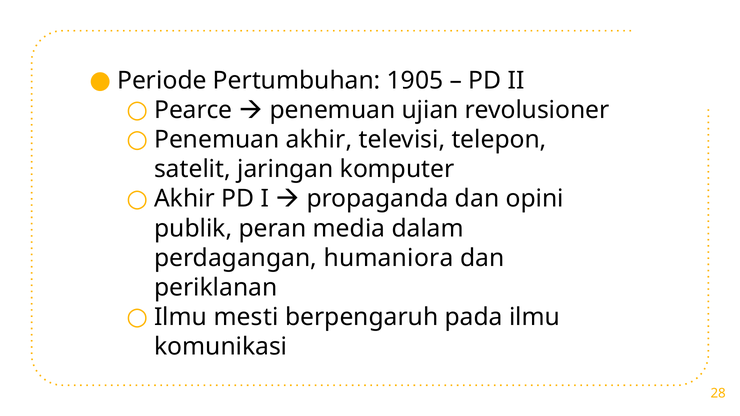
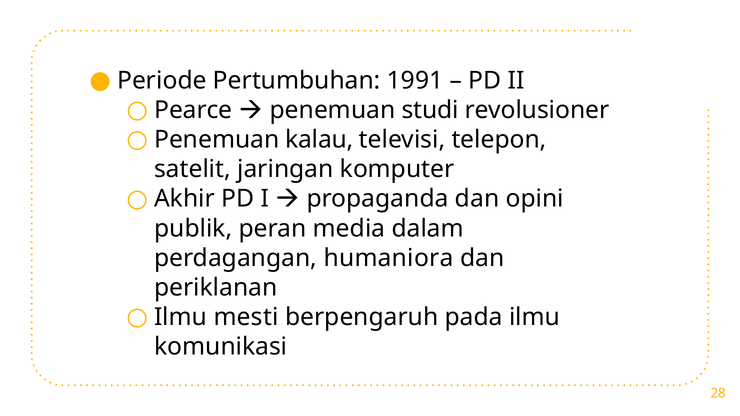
1905: 1905 -> 1991
ujian: ujian -> studi
Penemuan akhir: akhir -> kalau
